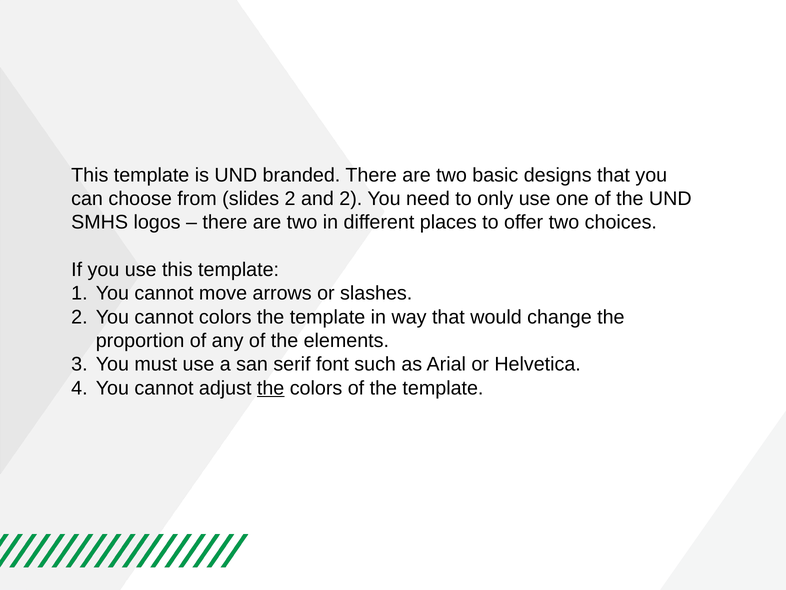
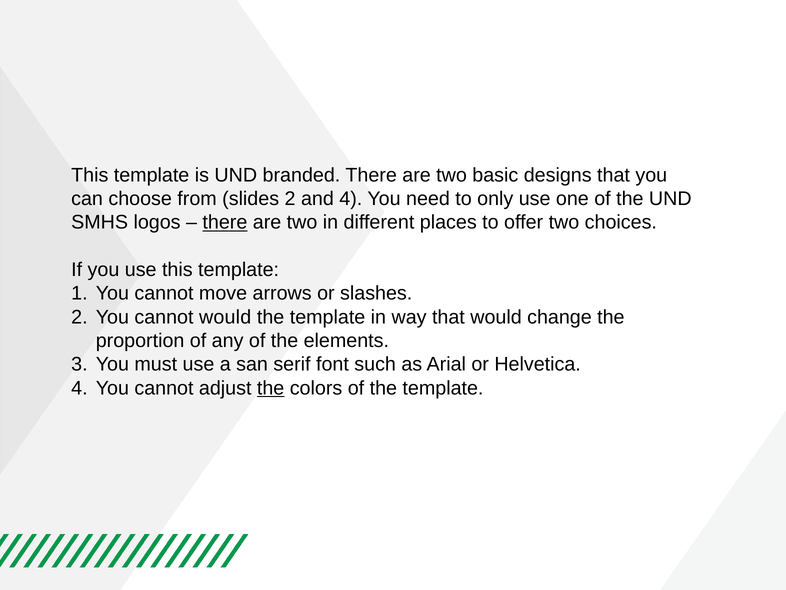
and 2: 2 -> 4
there at (225, 222) underline: none -> present
cannot colors: colors -> would
